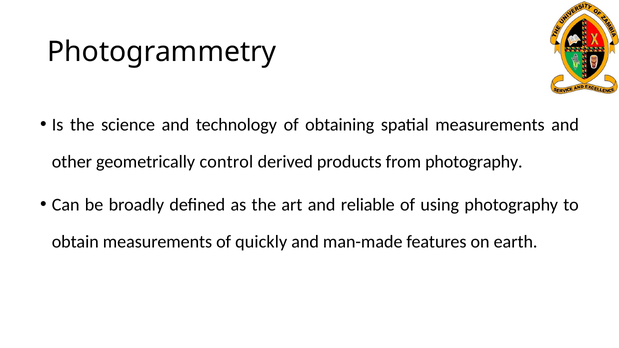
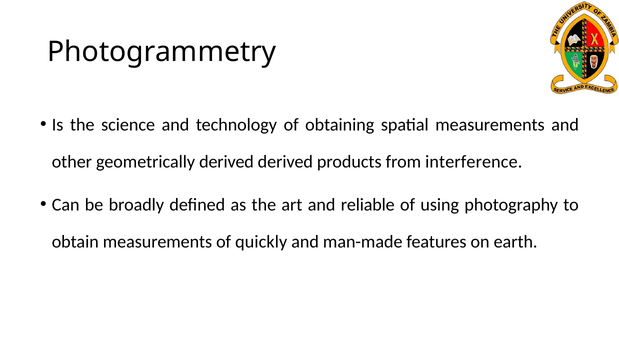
geometrically control: control -> derived
from photography: photography -> interference
